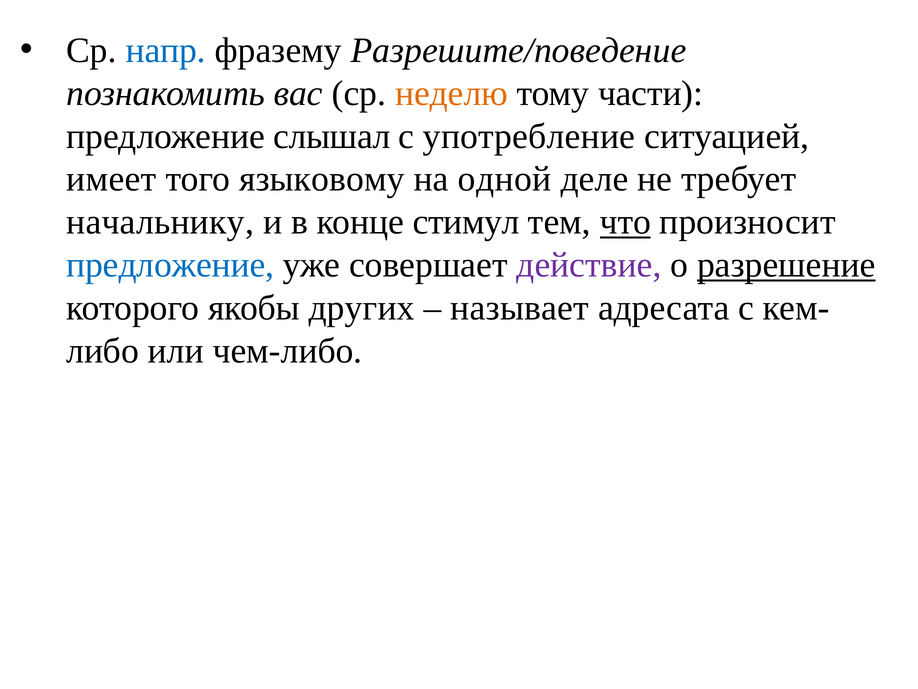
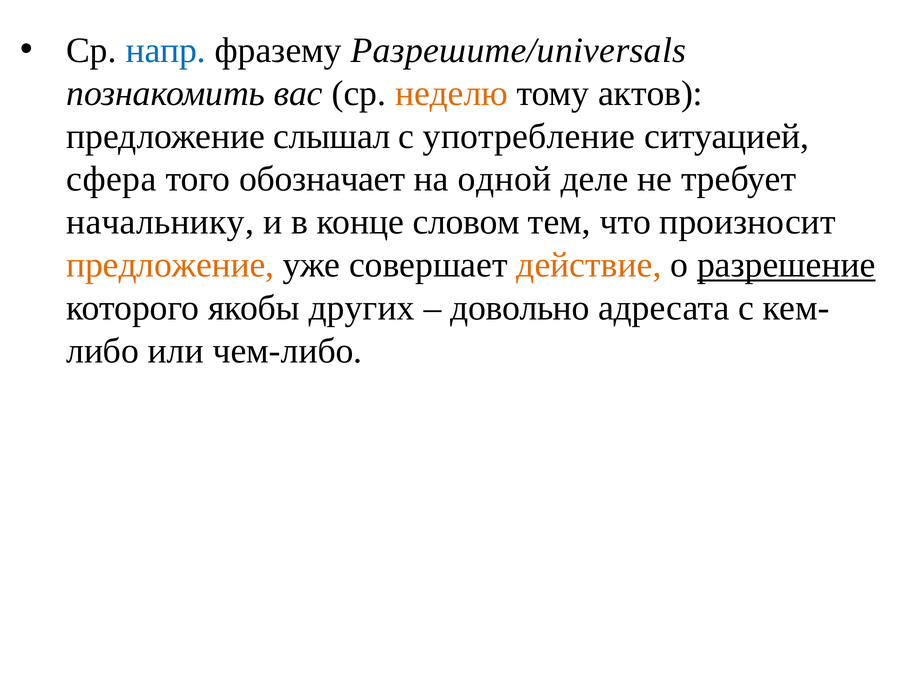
Разрешите/поведение: Разрешите/поведение -> Разрешите/universals
части: части -> актов
имеет: имеет -> сфера
языковому: языковому -> обозначает
стимул: стимул -> словом
что underline: present -> none
предложение at (170, 265) colour: blue -> orange
действие colour: purple -> orange
называет: называет -> довольно
